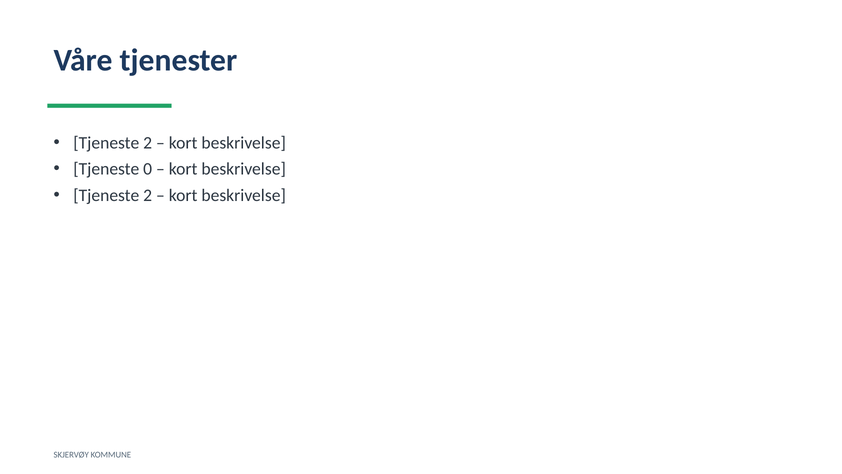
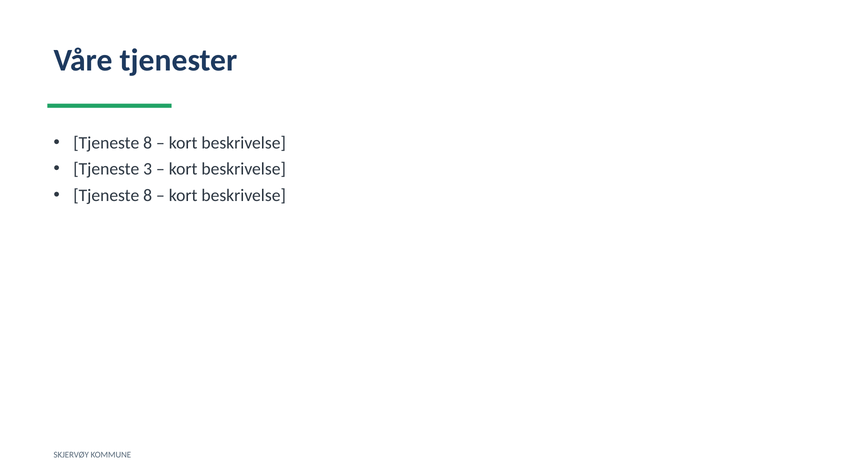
2 at (148, 143): 2 -> 8
0: 0 -> 3
2 at (148, 195): 2 -> 8
